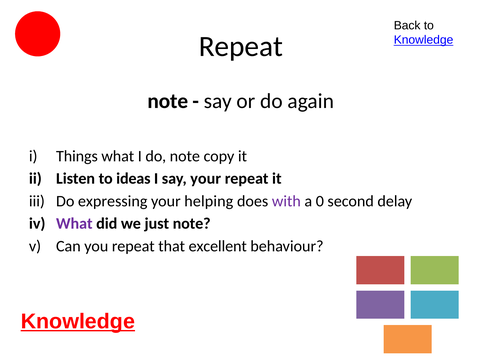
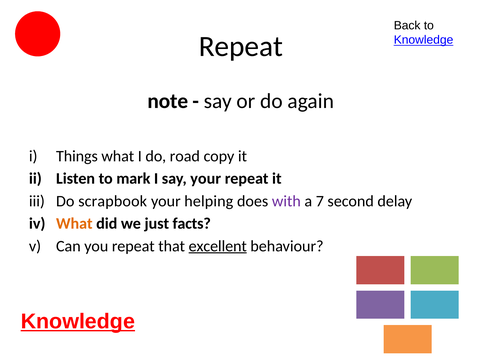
do note: note -> road
ideas: ideas -> mark
expressing: expressing -> scrapbook
0: 0 -> 7
What at (74, 224) colour: purple -> orange
just note: note -> facts
excellent underline: none -> present
